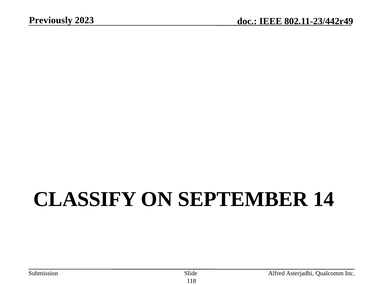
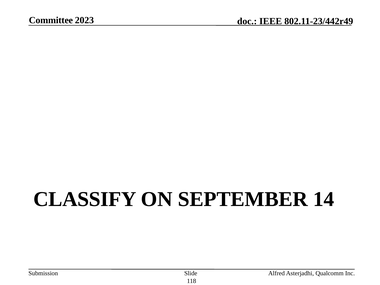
Previously: Previously -> Committee
